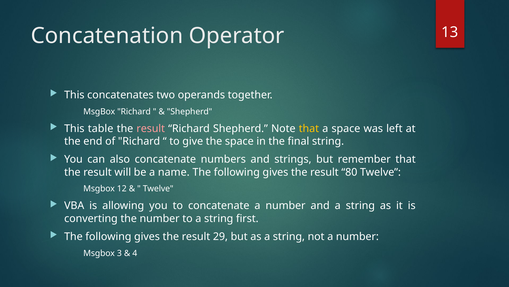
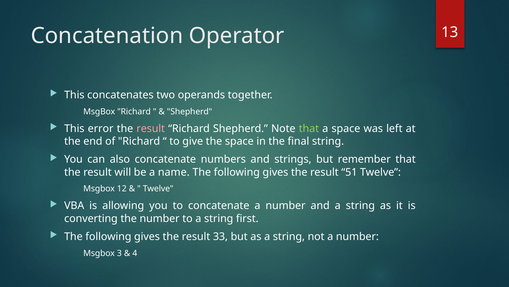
table: table -> error
that at (309, 128) colour: yellow -> light green
80: 80 -> 51
29: 29 -> 33
